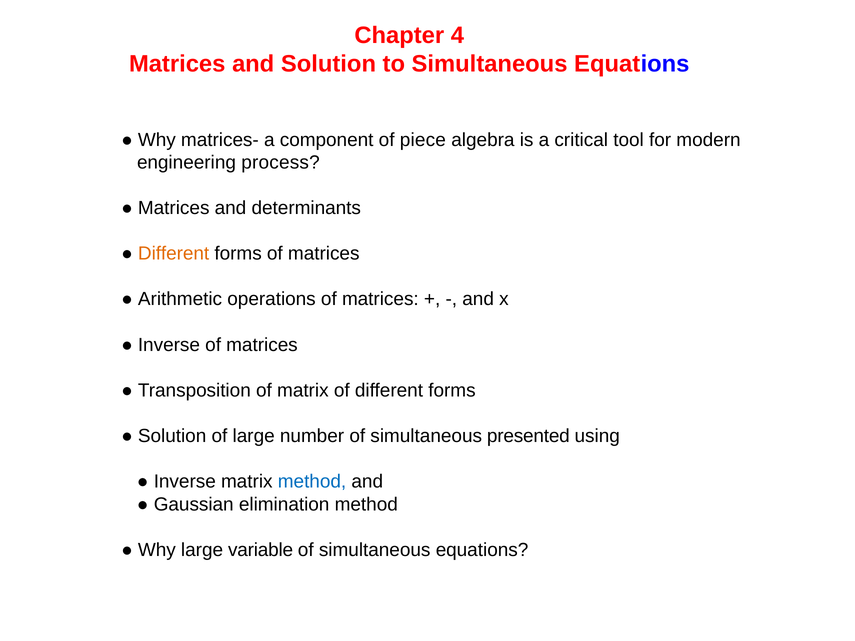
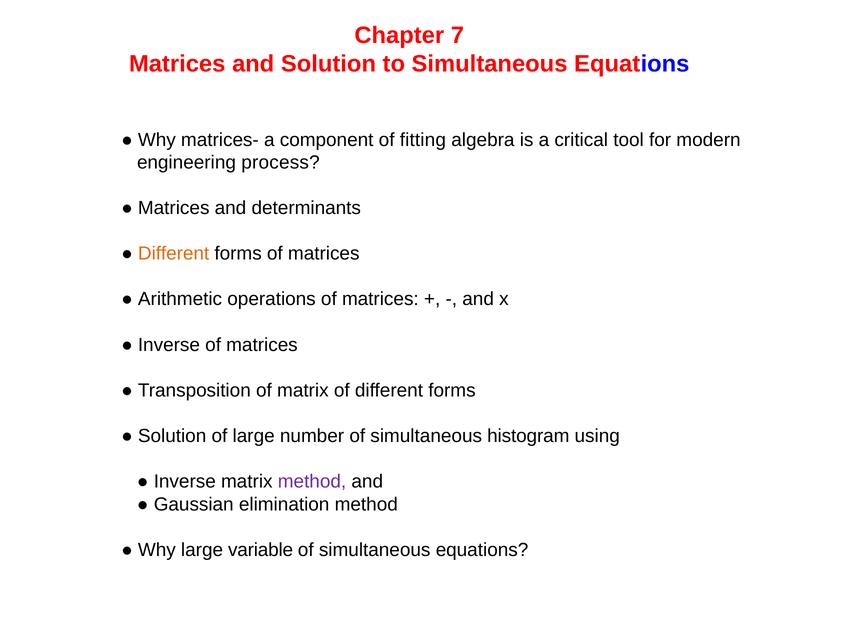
4: 4 -> 7
piece: piece -> fitting
presented: presented -> histogram
method at (312, 482) colour: blue -> purple
